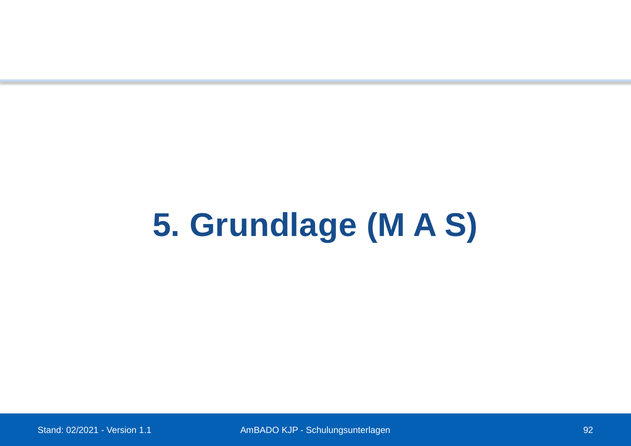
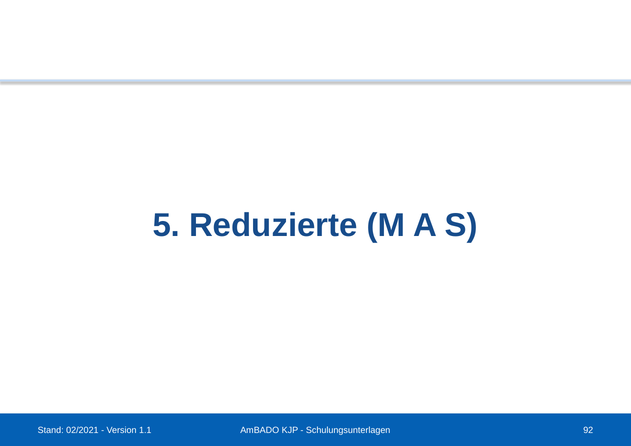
Grundlage: Grundlage -> Reduzierte
